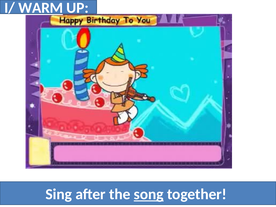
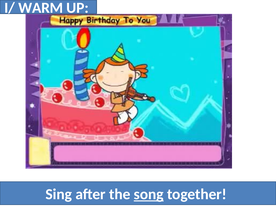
WARM underline: present -> none
